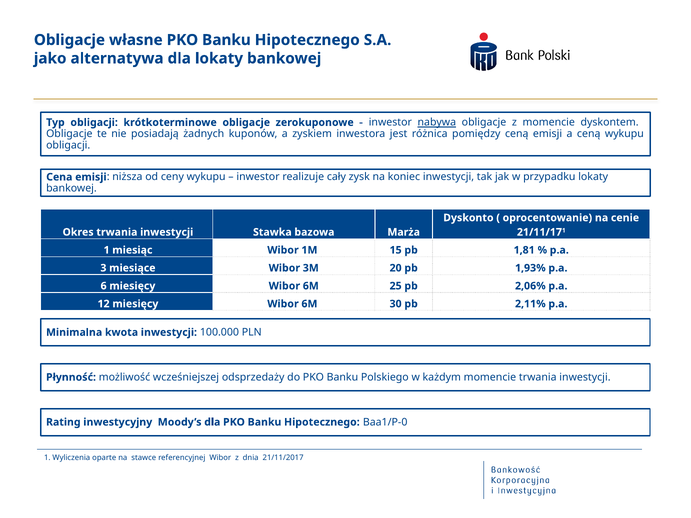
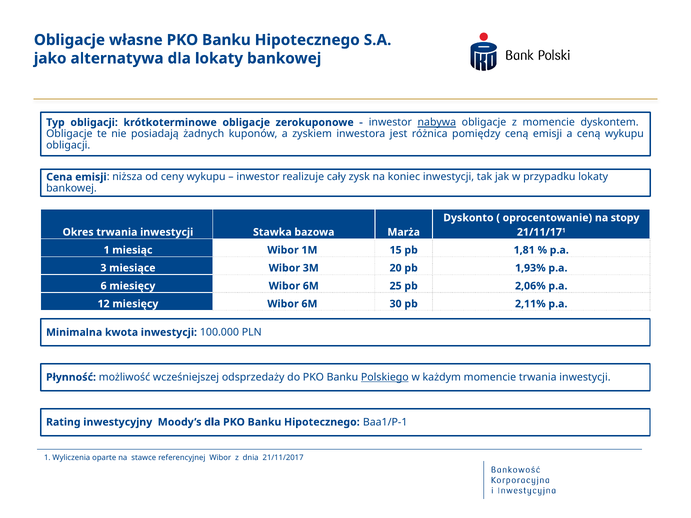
cenie: cenie -> stopy
Polskiego underline: none -> present
Baa1/P-0: Baa1/P-0 -> Baa1/P-1
